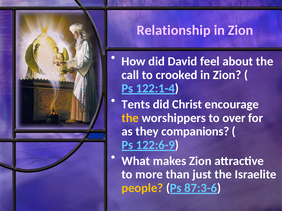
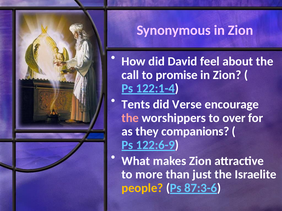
Relationship: Relationship -> Synonymous
crooked: crooked -> promise
Christ: Christ -> Verse
the at (130, 118) colour: yellow -> pink
